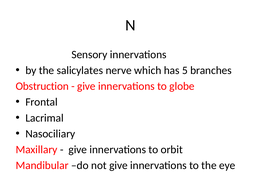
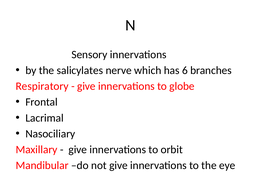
5: 5 -> 6
Obstruction: Obstruction -> Respiratory
